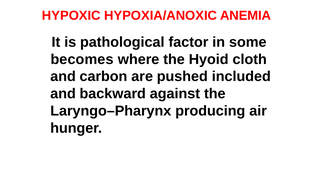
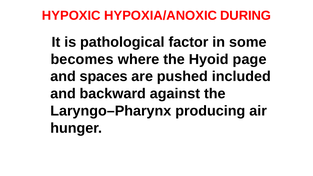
ANEMIA: ANEMIA -> DURING
cloth: cloth -> page
carbon: carbon -> spaces
